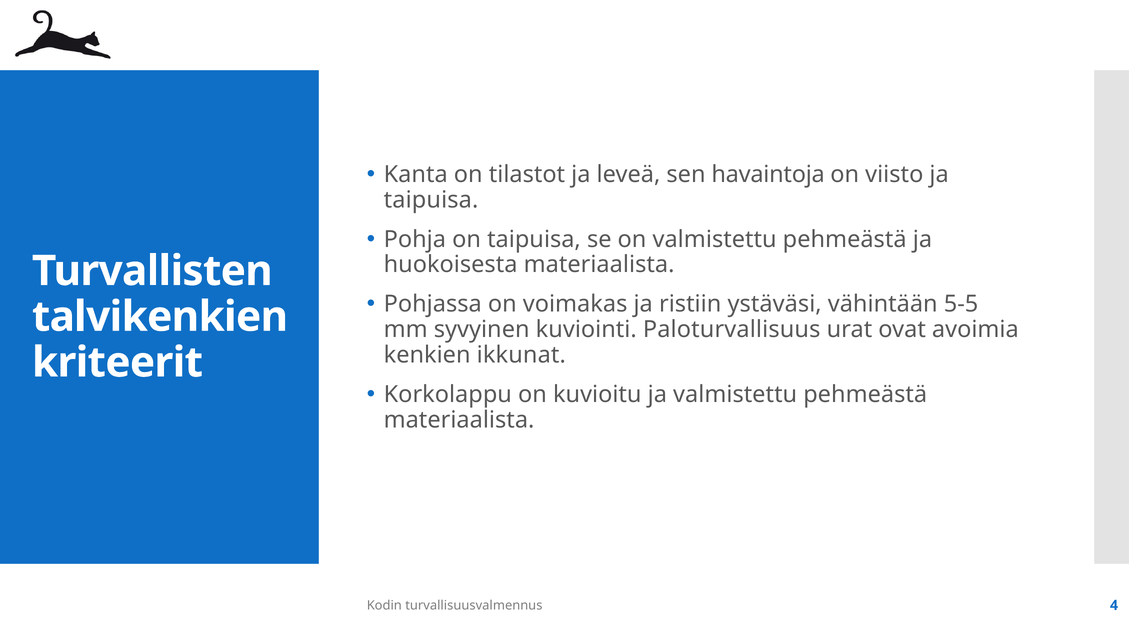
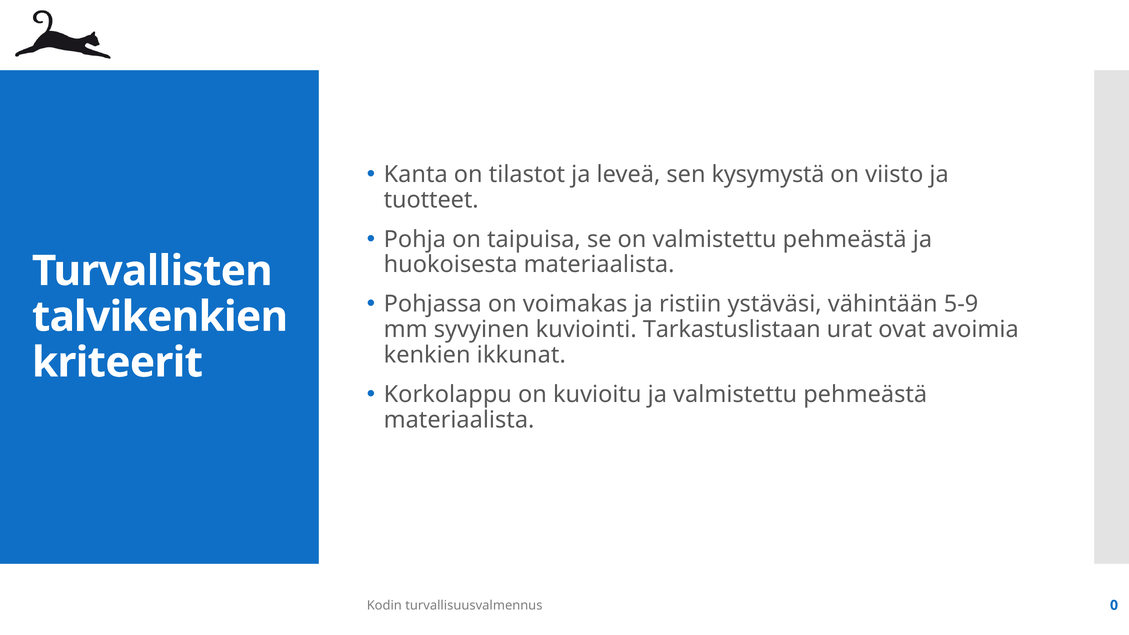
havaintoja: havaintoja -> kysymystä
taipuisa at (431, 200): taipuisa -> tuotteet
5-5: 5-5 -> 5-9
Paloturvallisuus: Paloturvallisuus -> Tarkastuslistaan
4: 4 -> 0
